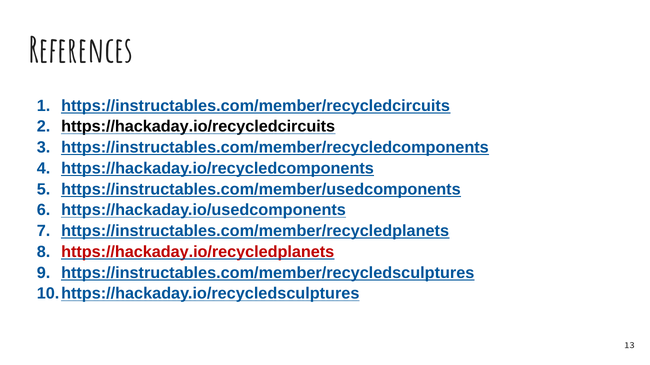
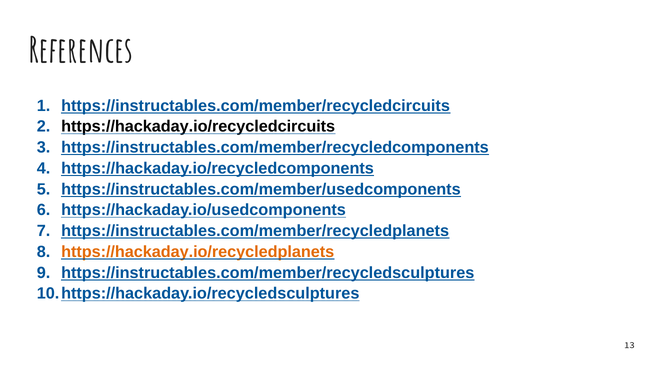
https://hackaday.io/recycledplanets colour: red -> orange
